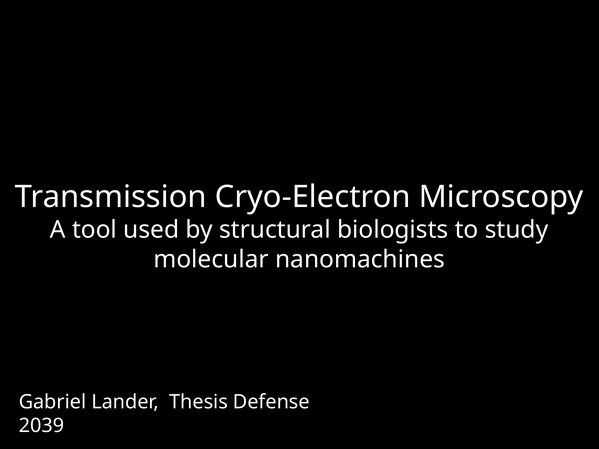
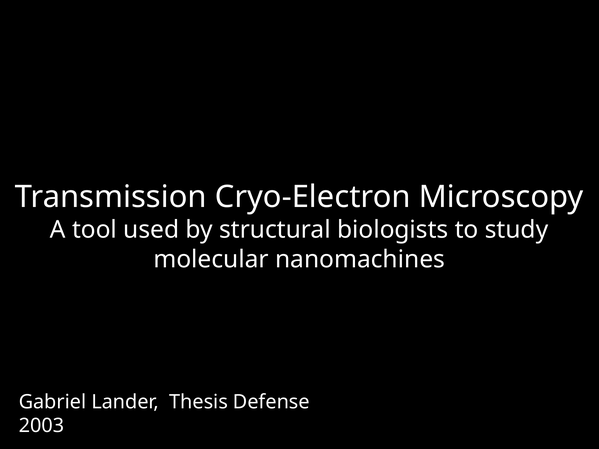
2039: 2039 -> 2003
